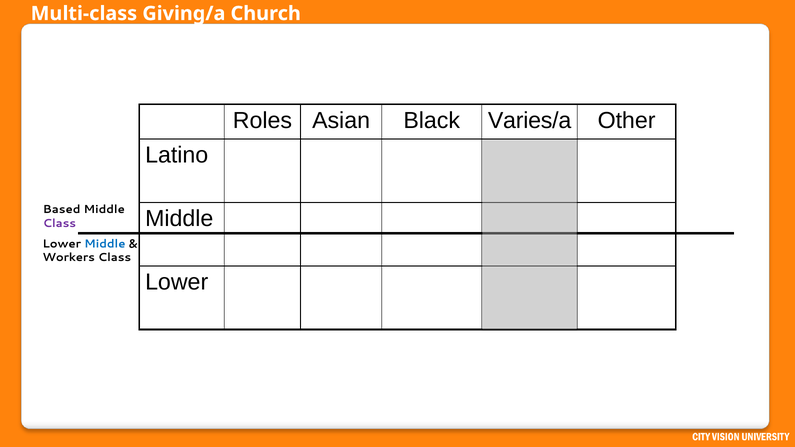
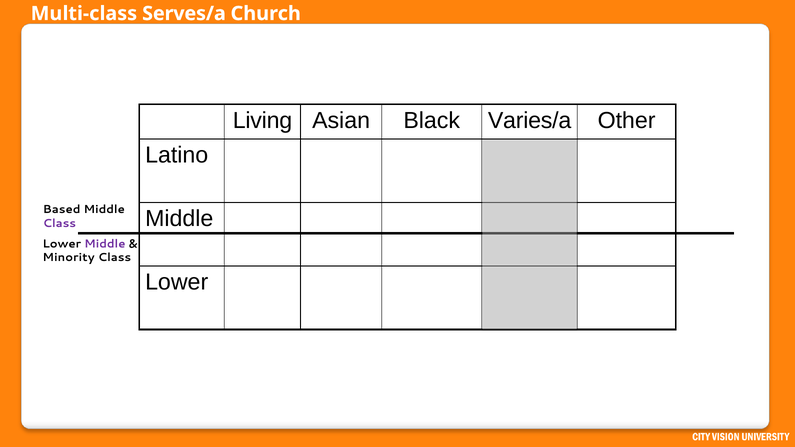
Giving/a: Giving/a -> Serves/a
Roles: Roles -> Living
Middle at (105, 244) colour: blue -> purple
Workers: Workers -> Minority
